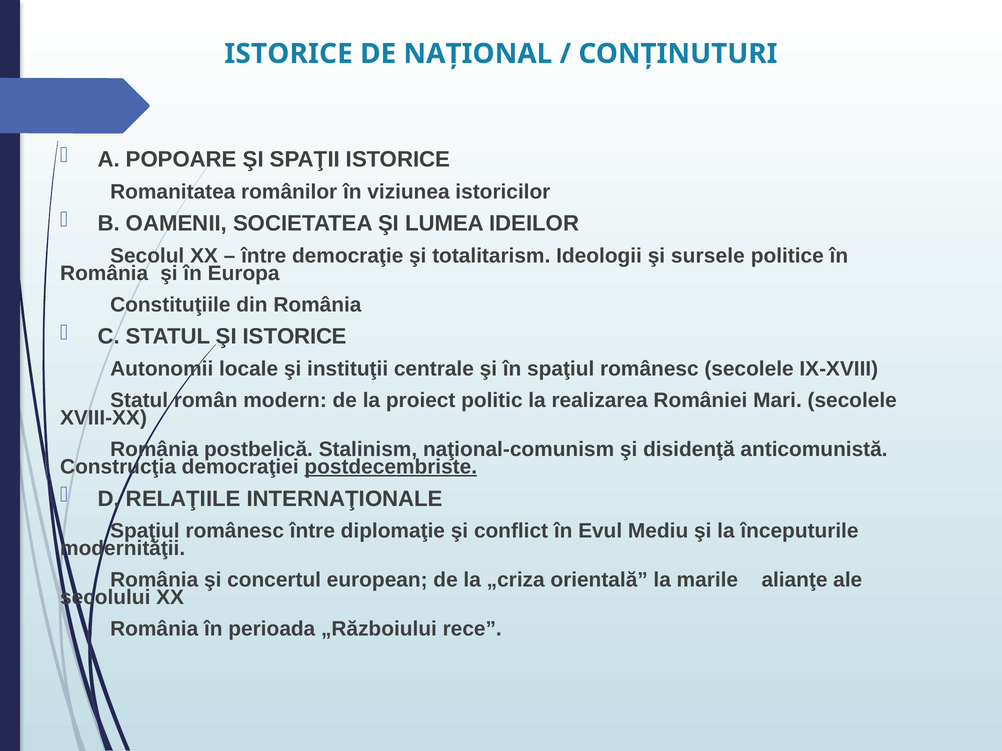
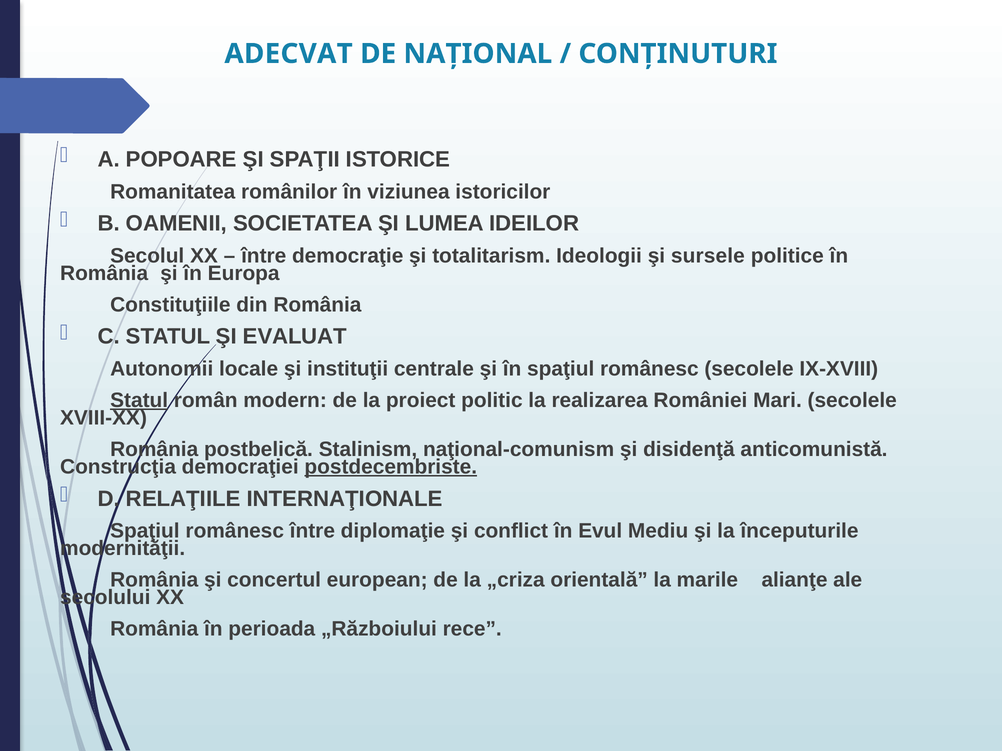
ISTORICE at (289, 54): ISTORICE -> ADECVAT
ŞI ISTORICE: ISTORICE -> EVALUAT
Statul at (139, 401) underline: none -> present
